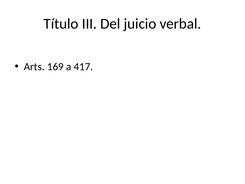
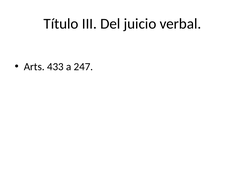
169: 169 -> 433
417: 417 -> 247
